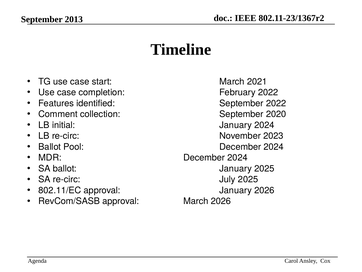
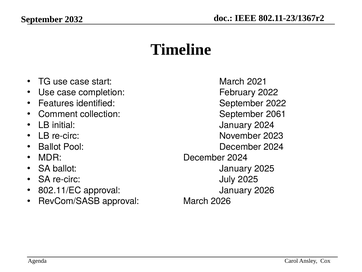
2013: 2013 -> 2032
2020: 2020 -> 2061
